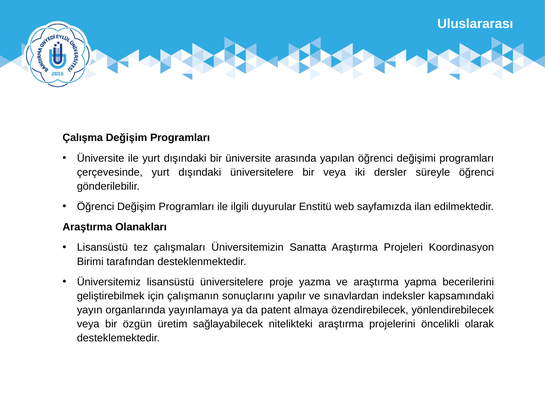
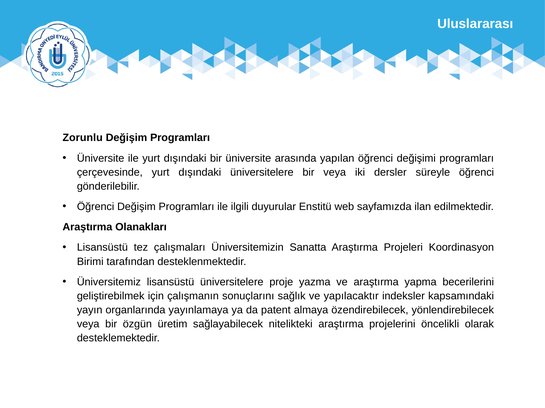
Çalışma: Çalışma -> Zorunlu
yapılır: yapılır -> sağlık
sınavlardan: sınavlardan -> yapılacaktır
